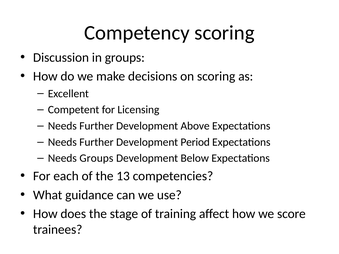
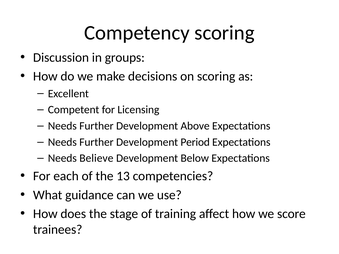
Needs Groups: Groups -> Believe
